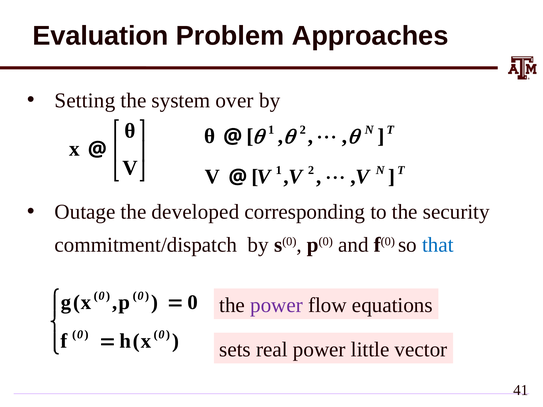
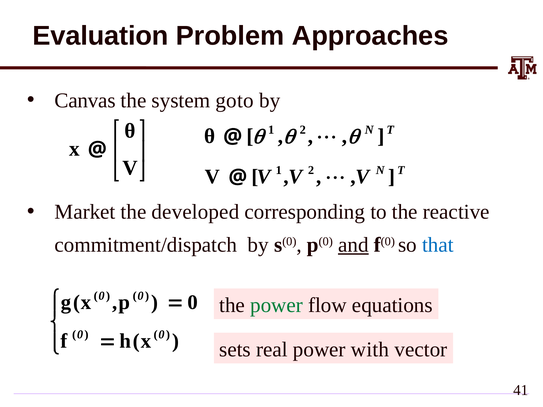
Setting: Setting -> Canvas
over: over -> goto
Outage: Outage -> Market
security: security -> reactive
and underline: none -> present
power at (277, 305) colour: purple -> green
little: little -> with
